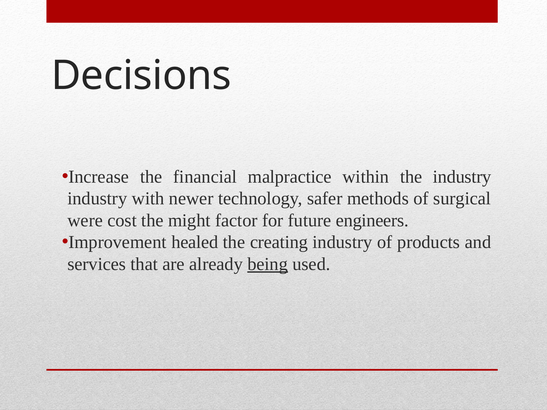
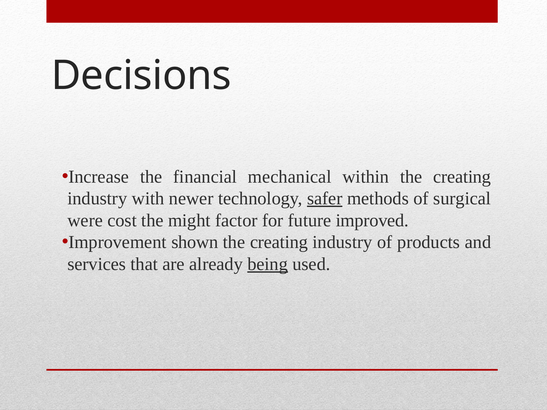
malpractice: malpractice -> mechanical
within the industry: industry -> creating
safer underline: none -> present
engineers: engineers -> improved
healed: healed -> shown
